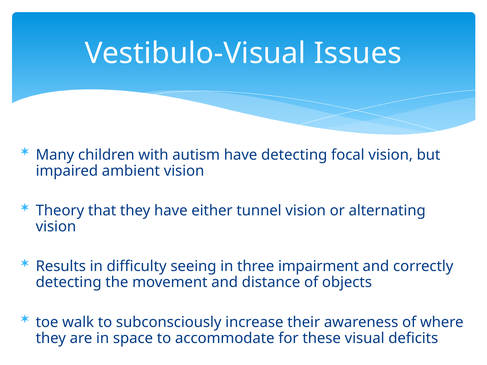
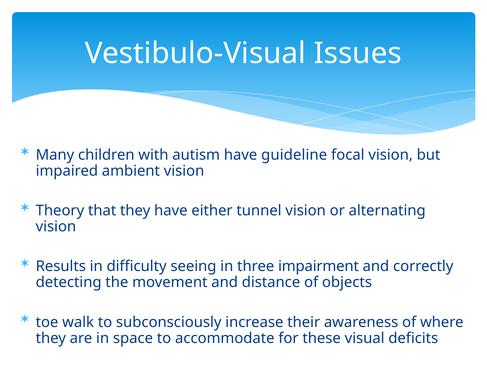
have detecting: detecting -> guideline
